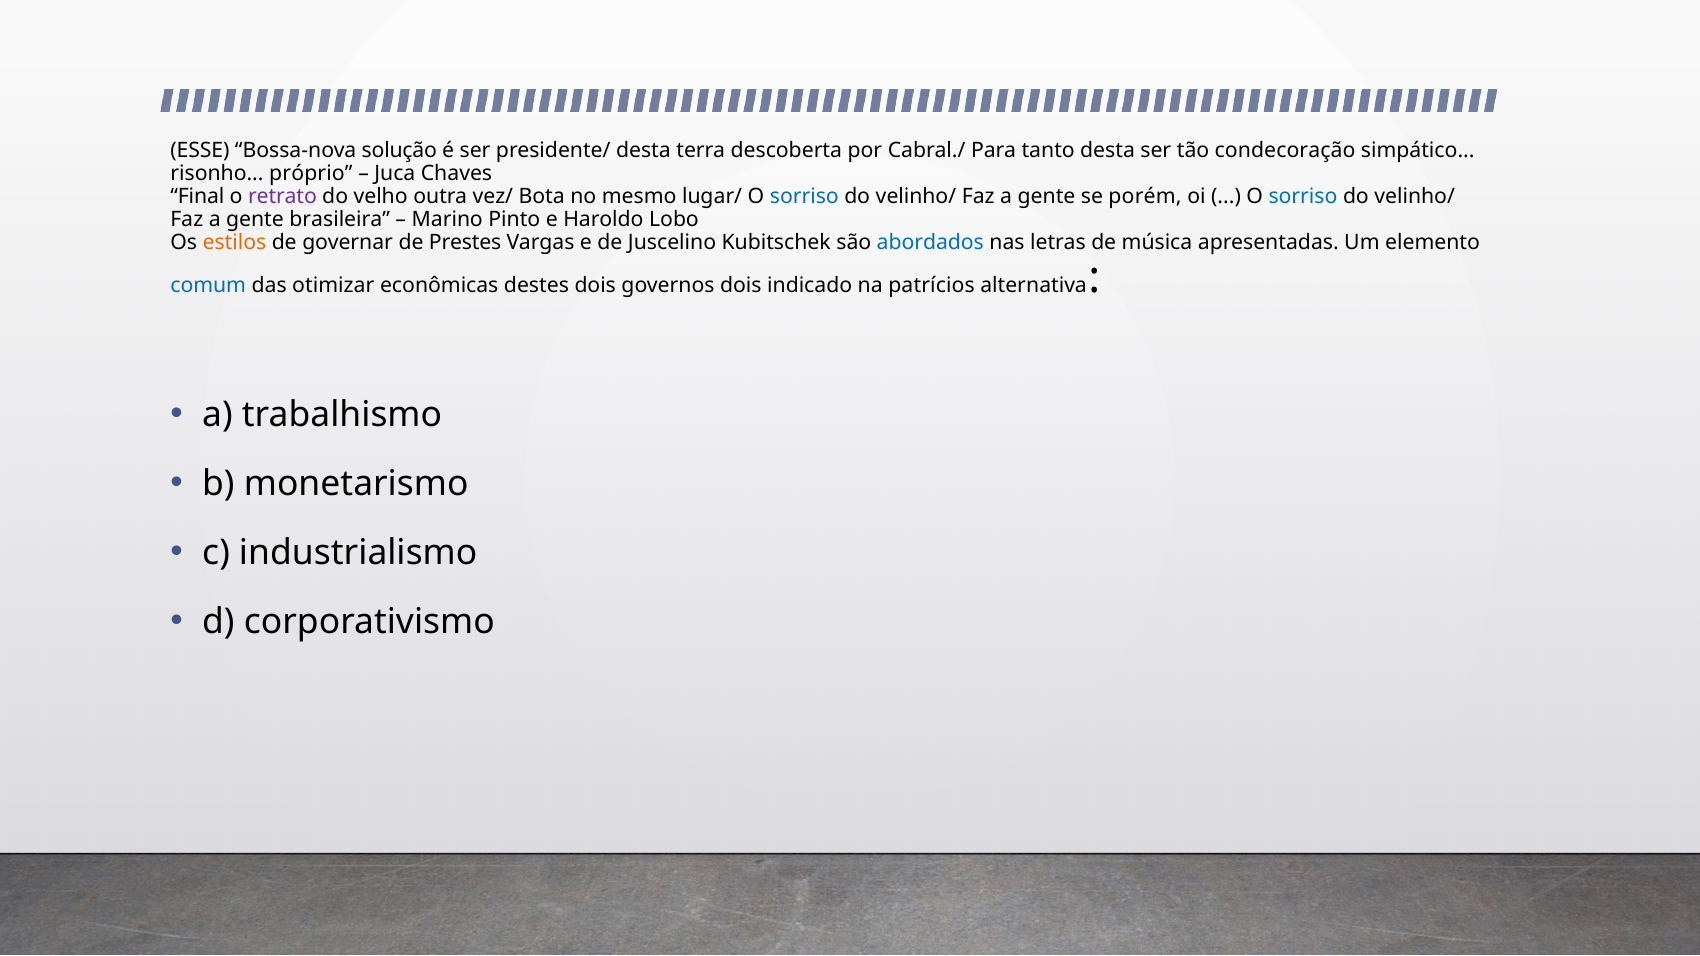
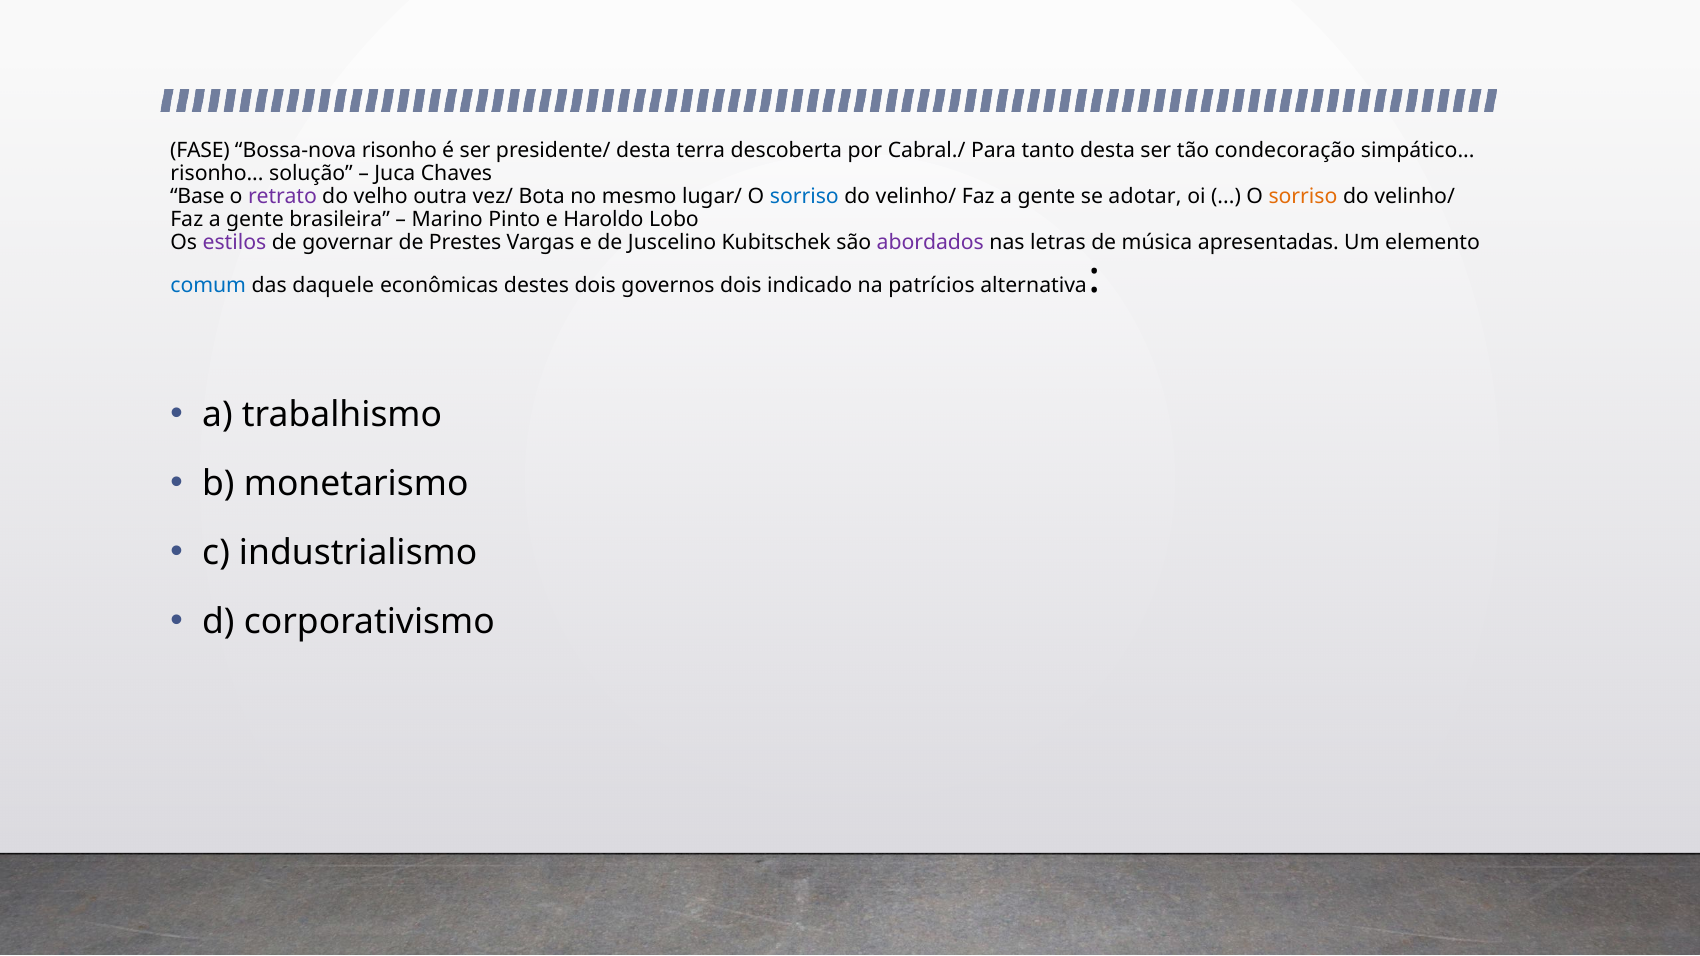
ESSE: ESSE -> FASE
Bossa-nova solução: solução -> risonho
próprio: próprio -> solução
Final: Final -> Base
porém: porém -> adotar
sorriso at (1303, 197) colour: blue -> orange
estilos colour: orange -> purple
abordados colour: blue -> purple
otimizar: otimizar -> daquele
